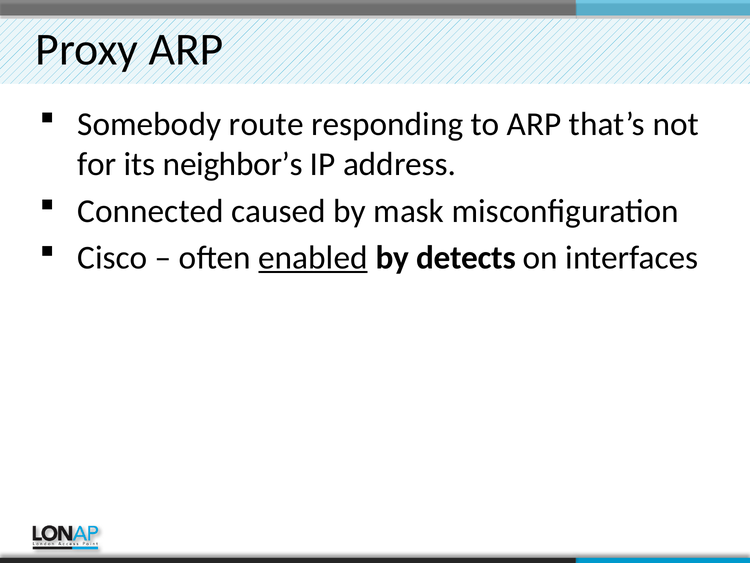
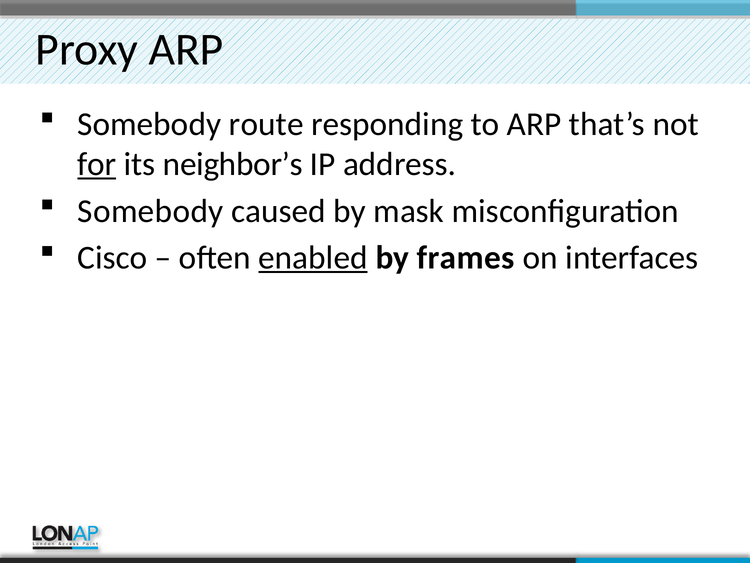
for underline: none -> present
Connected at (151, 211): Connected -> Somebody
detects: detects -> frames
